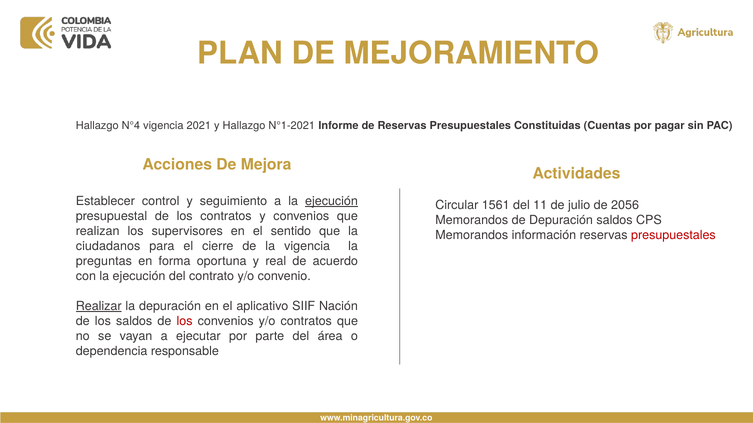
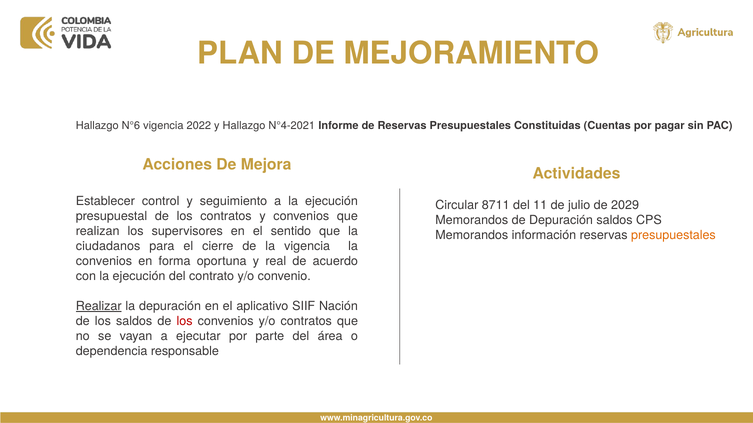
N°4: N°4 -> N°6
2021: 2021 -> 2022
N°1-2021: N°1-2021 -> N°4-2021
ejecución at (331, 201) underline: present -> none
1561: 1561 -> 8711
2056: 2056 -> 2029
presupuestales at (673, 235) colour: red -> orange
preguntas at (104, 261): preguntas -> convenios
